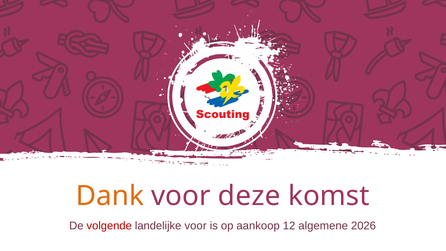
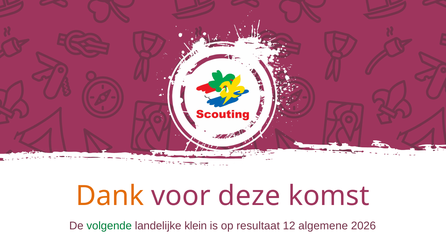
volgende colour: red -> green
landelijke voor: voor -> klein
aankoop: aankoop -> resultaat
